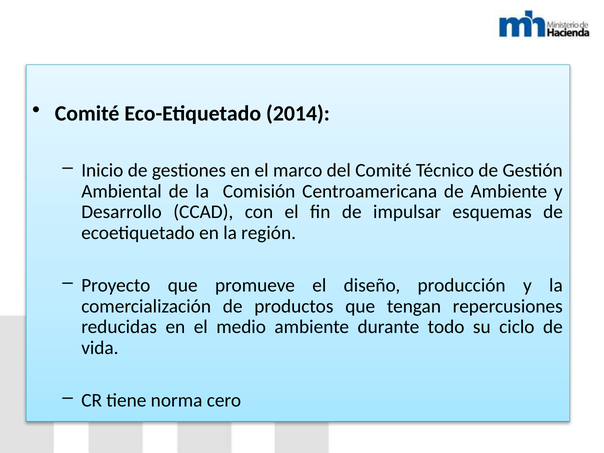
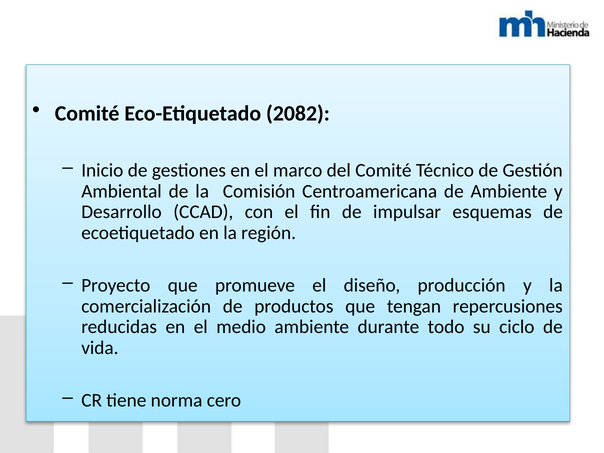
2014: 2014 -> 2082
